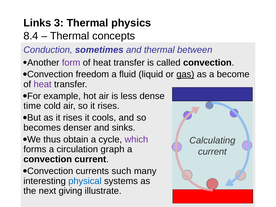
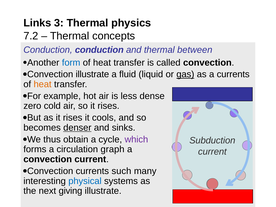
8.4: 8.4 -> 7.2
Conduction sometimes: sometimes -> conduction
form colour: purple -> blue
Convection freedom: freedom -> illustrate
a become: become -> currents
heat at (43, 84) colour: purple -> orange
time: time -> zero
denser underline: none -> present
Calculating: Calculating -> Subduction
